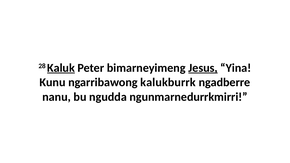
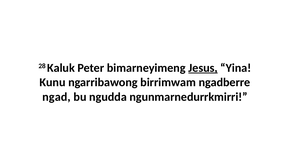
Kaluk underline: present -> none
kalukburrk: kalukburrk -> birrimwam
nanu: nanu -> ngad
